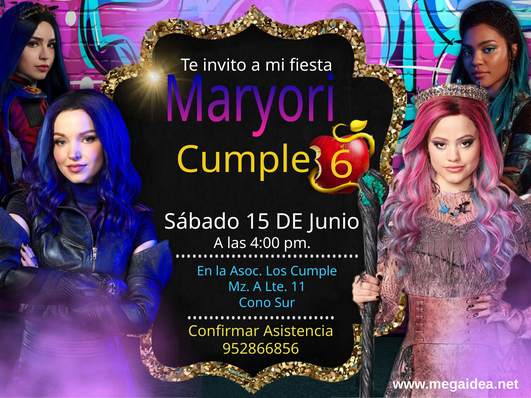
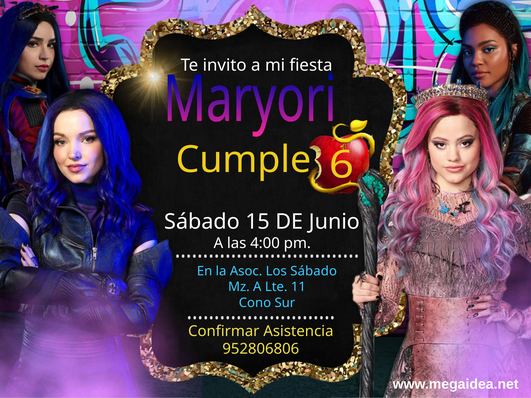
Los Cumple: Cumple -> Sábado
952866856: 952866856 -> 952806806
